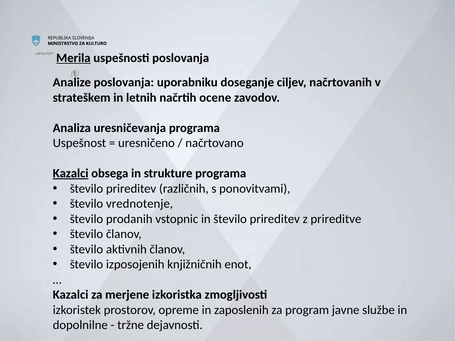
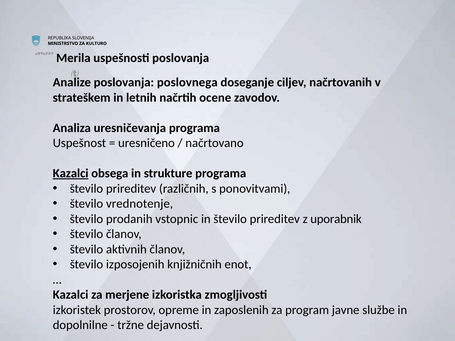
Merila underline: present -> none
uporabniku: uporabniku -> poslovnega
prireditve: prireditve -> uporabnik
